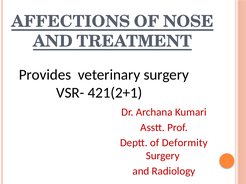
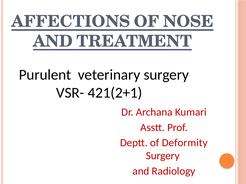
Provides: Provides -> Purulent
